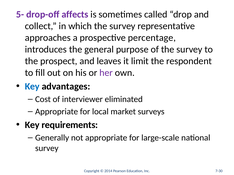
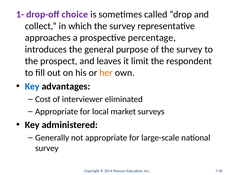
5-: 5- -> 1-
affects: affects -> choice
her colour: purple -> orange
requirements: requirements -> administered
